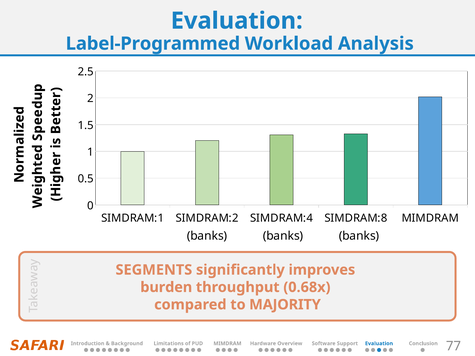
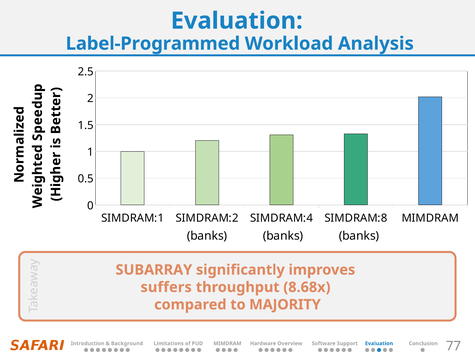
SEGMENTS: SEGMENTS -> SUBARRAY
burden: burden -> suffers
0.68x: 0.68x -> 8.68x
